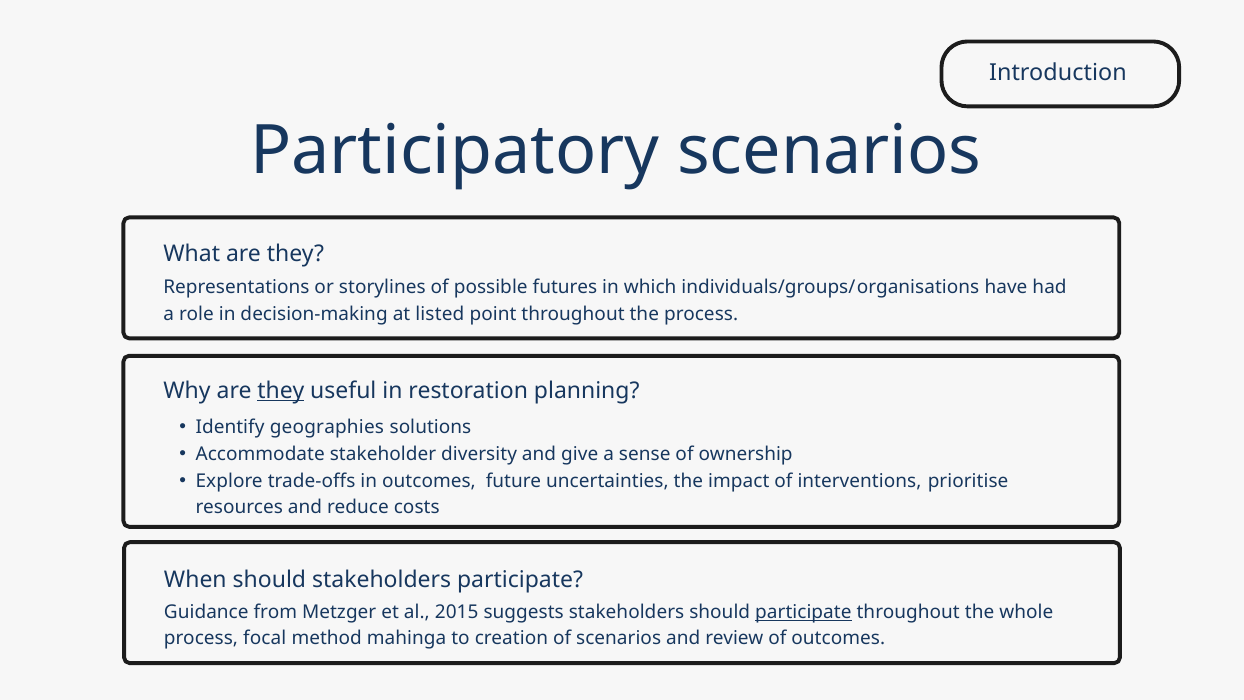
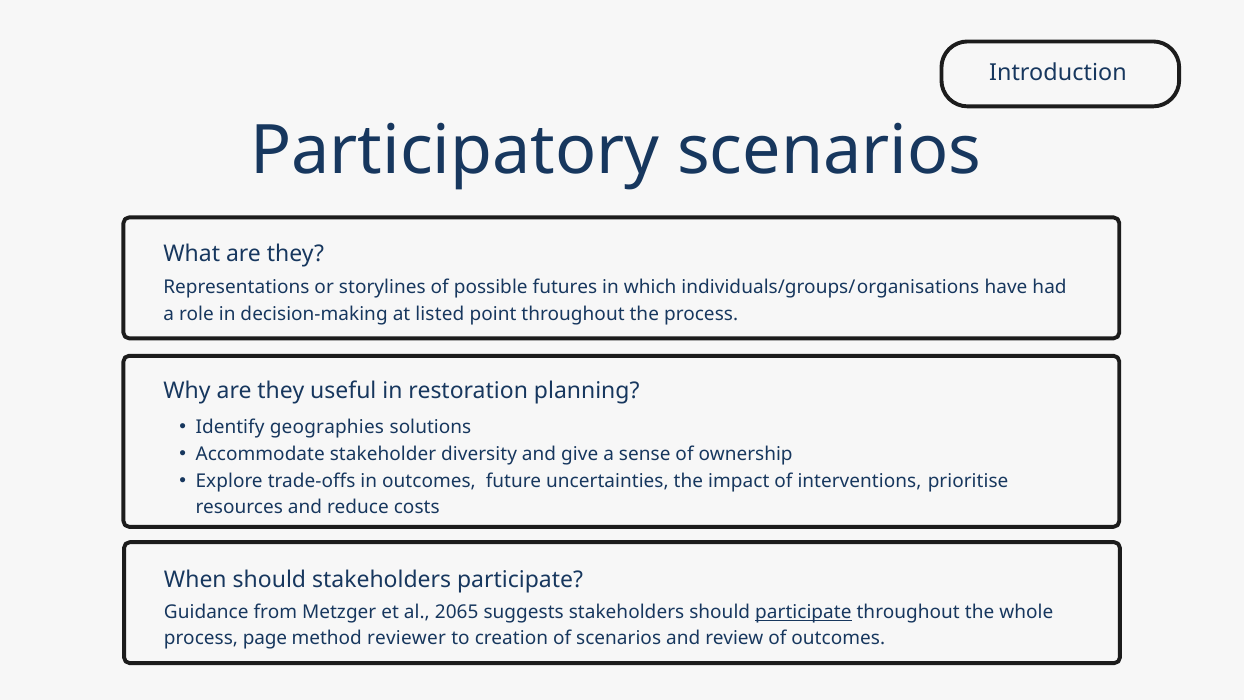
they at (281, 391) underline: present -> none
2015: 2015 -> 2065
focal: focal -> page
mahinga: mahinga -> reviewer
